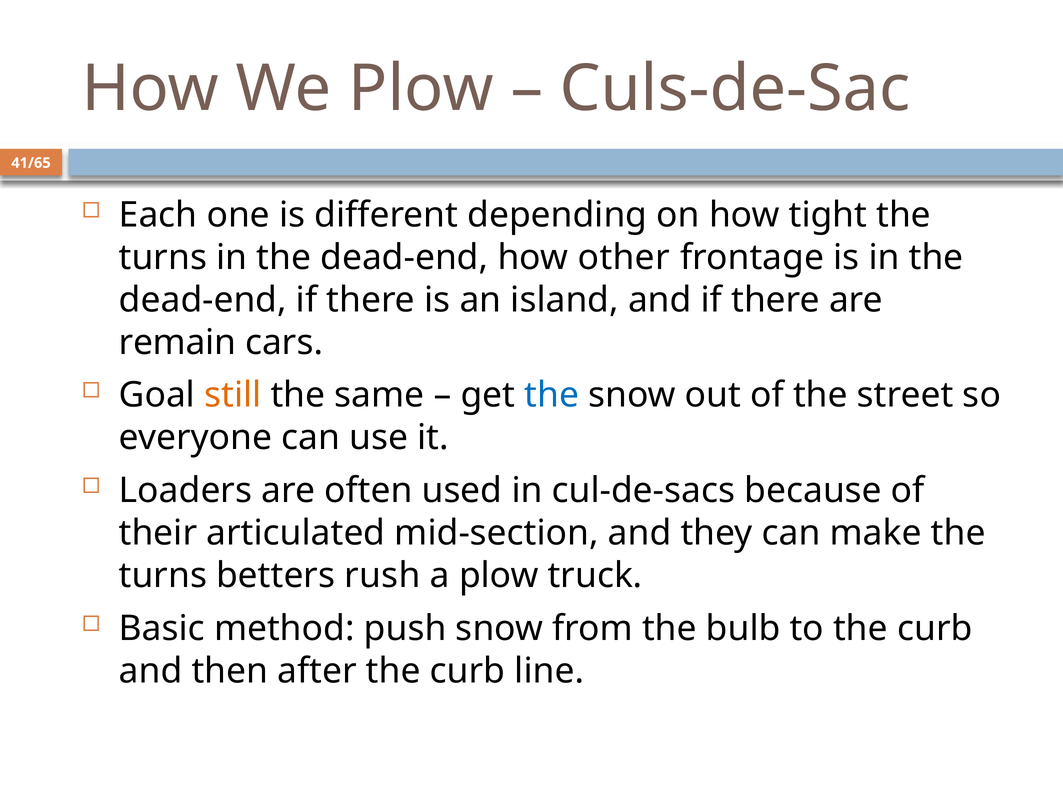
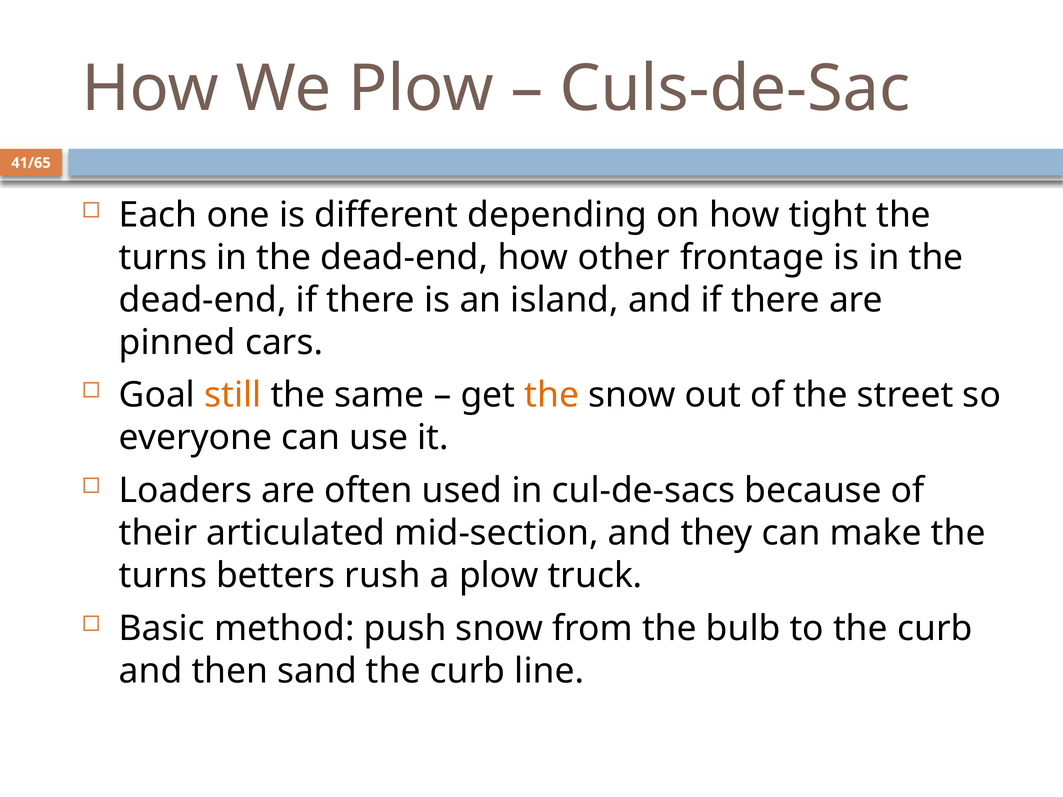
remain: remain -> pinned
the at (552, 395) colour: blue -> orange
after: after -> sand
